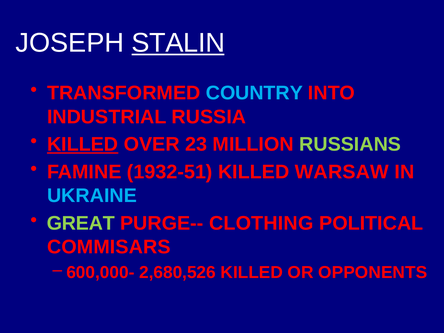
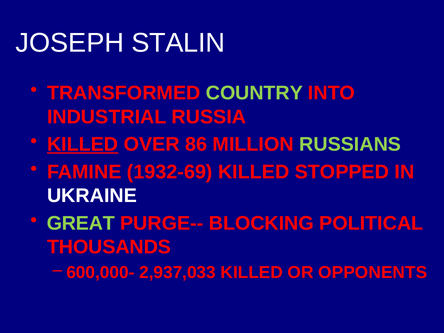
STALIN underline: present -> none
COUNTRY colour: light blue -> light green
23: 23 -> 86
1932-51: 1932-51 -> 1932-69
WARSAW: WARSAW -> STOPPED
UKRAINE colour: light blue -> white
CLOTHING: CLOTHING -> BLOCKING
COMMISARS: COMMISARS -> THOUSANDS
2,680,526: 2,680,526 -> 2,937,033
